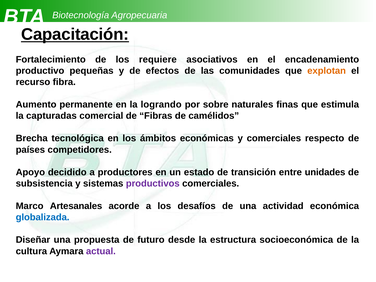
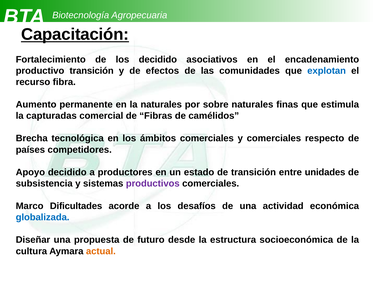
los requiere: requiere -> decidido
productivo pequeñas: pequeñas -> transición
explotan colour: orange -> blue
la logrando: logrando -> naturales
ámbitos económicas: económicas -> comerciales
Artesanales: Artesanales -> Dificultades
actual colour: purple -> orange
